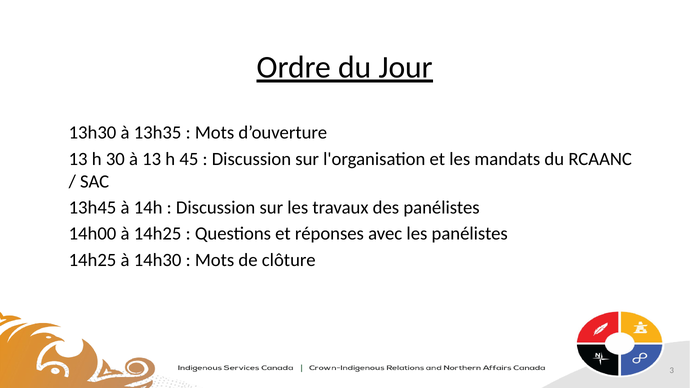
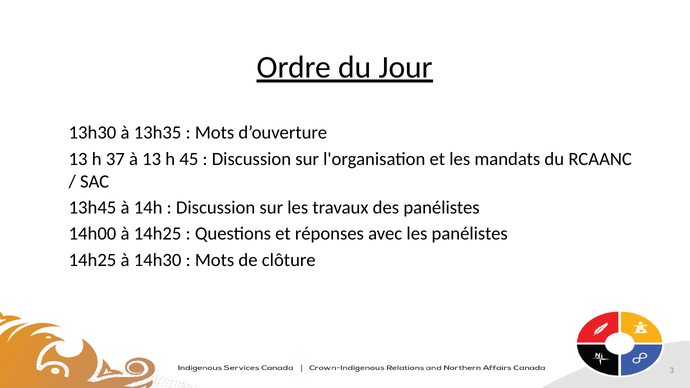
30: 30 -> 37
